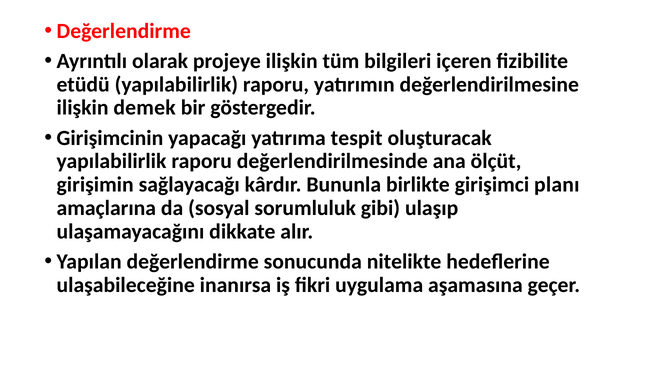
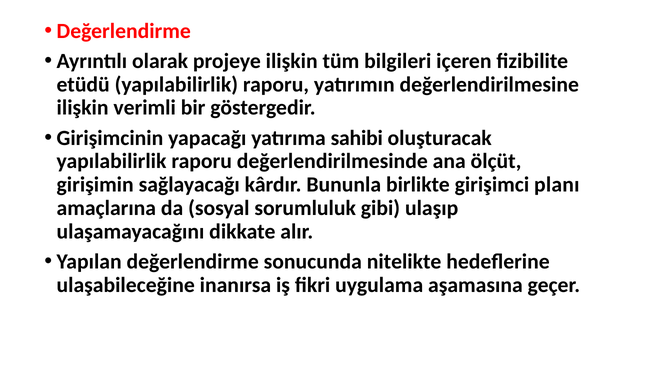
demek: demek -> verimli
tespit: tespit -> sahibi
